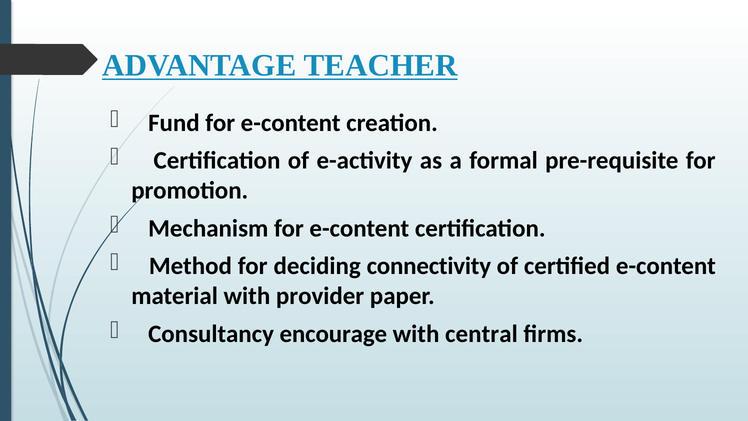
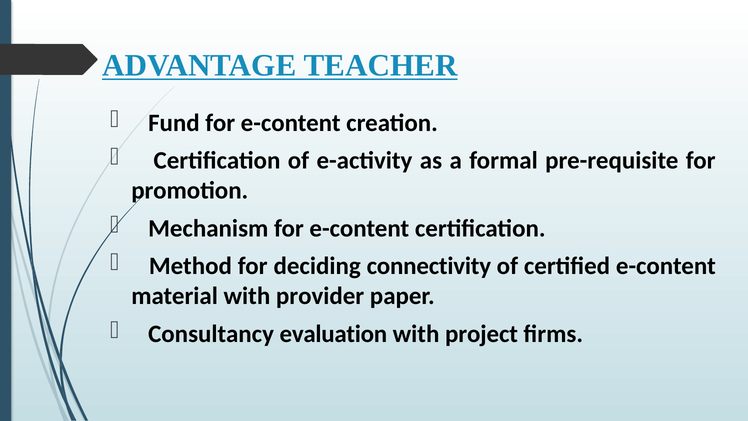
encourage: encourage -> evaluation
central: central -> project
